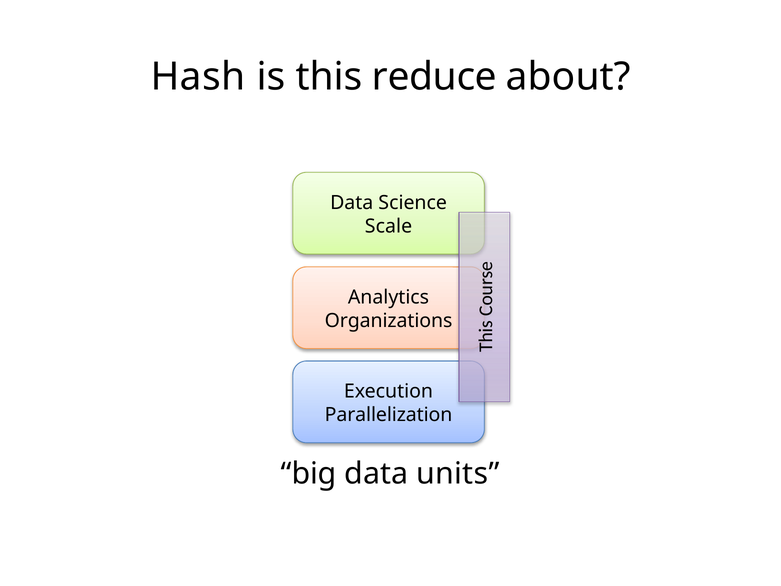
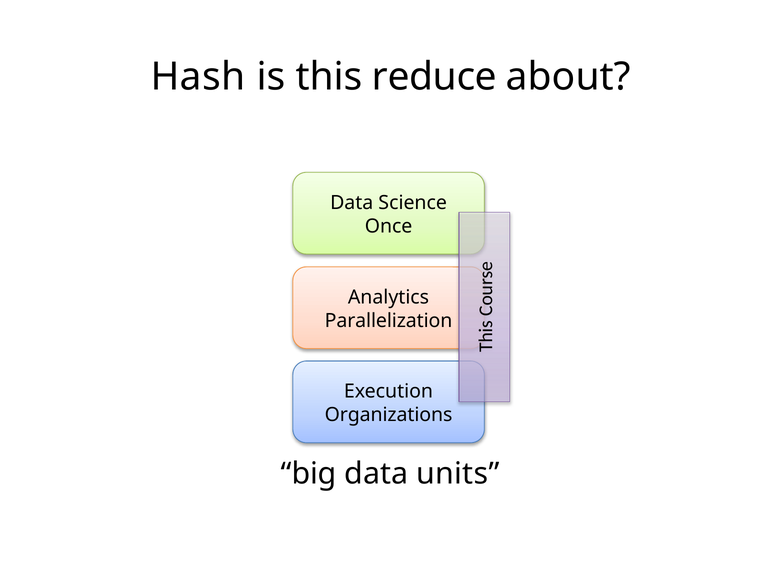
Scale: Scale -> Once
Organizations: Organizations -> Parallelization
Parallelization: Parallelization -> Organizations
